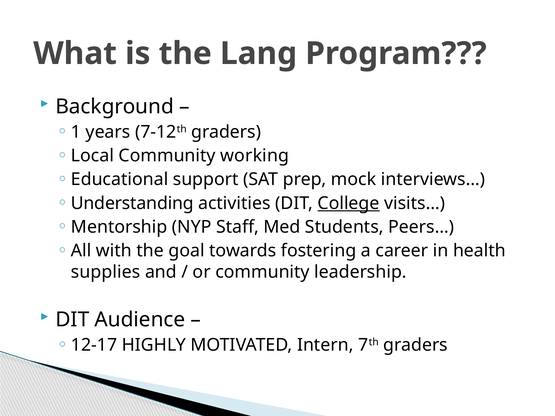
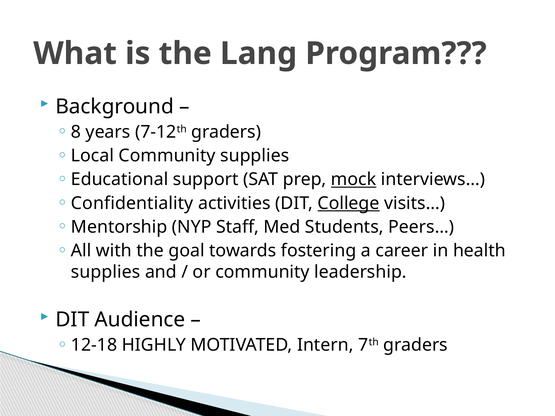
1: 1 -> 8
Community working: working -> supplies
mock underline: none -> present
Understanding: Understanding -> Confidentiality
12-17: 12-17 -> 12-18
